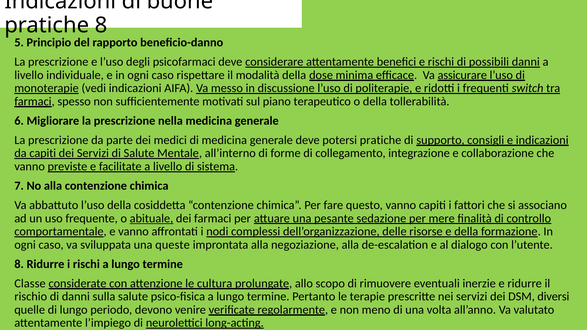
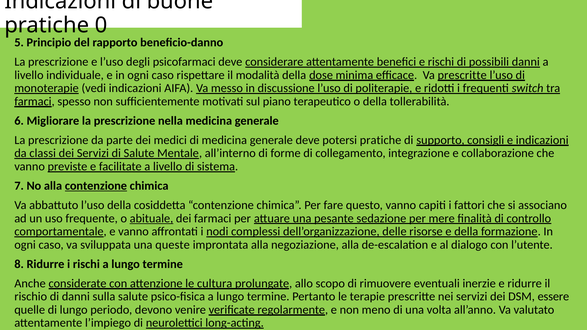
pratiche 8: 8 -> 0
Va assicurare: assicurare -> prescritte
da capiti: capiti -> classi
contenzione at (96, 186) underline: none -> present
Classe: Classe -> Anche
diversi: diversi -> essere
